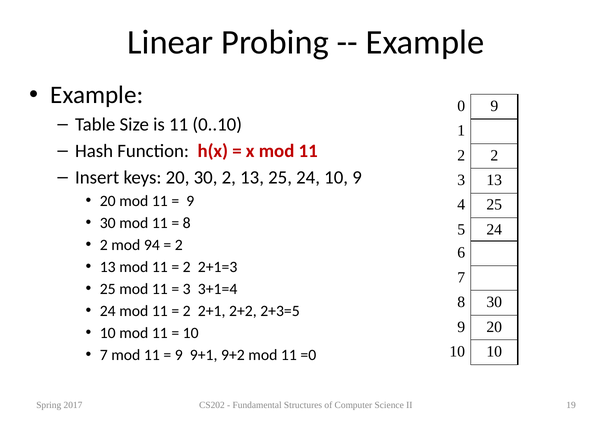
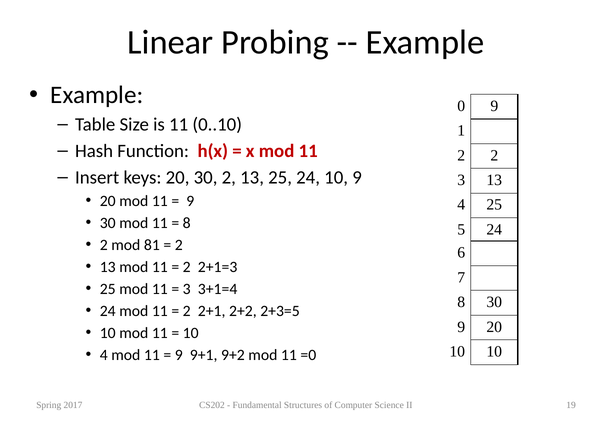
94: 94 -> 81
7 at (104, 355): 7 -> 4
